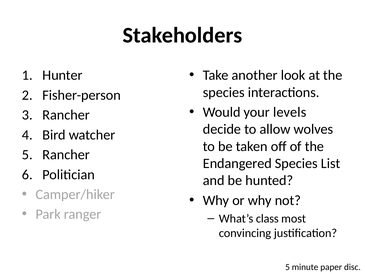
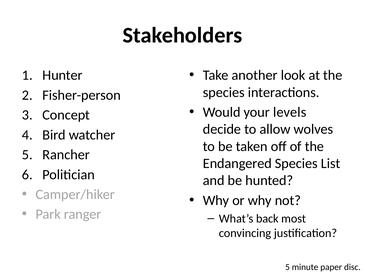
Rancher at (66, 115): Rancher -> Concept
class: class -> back
